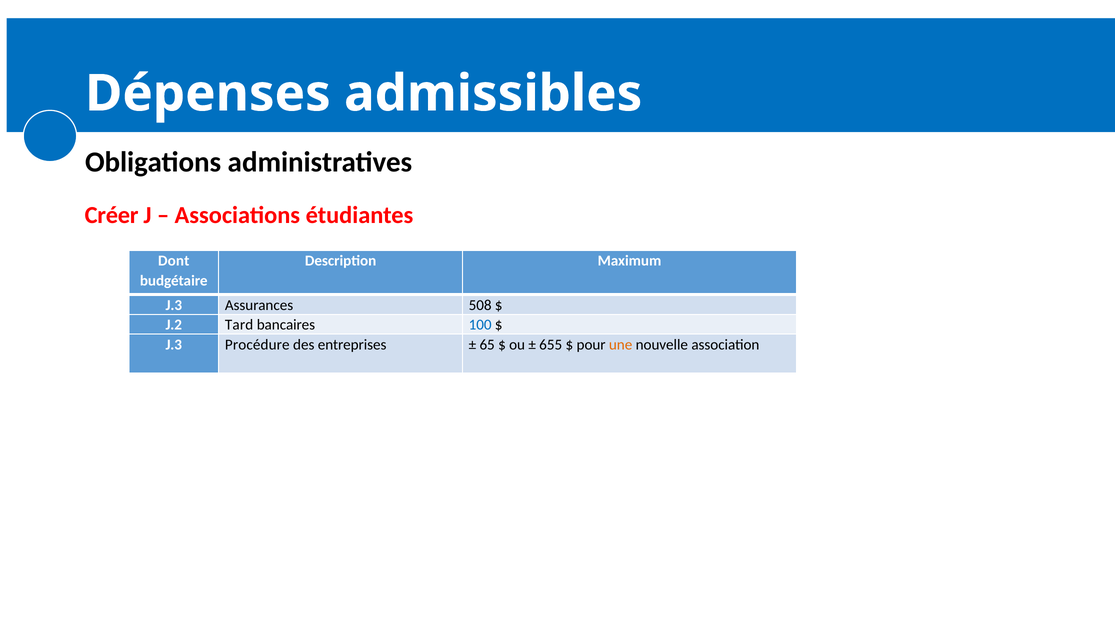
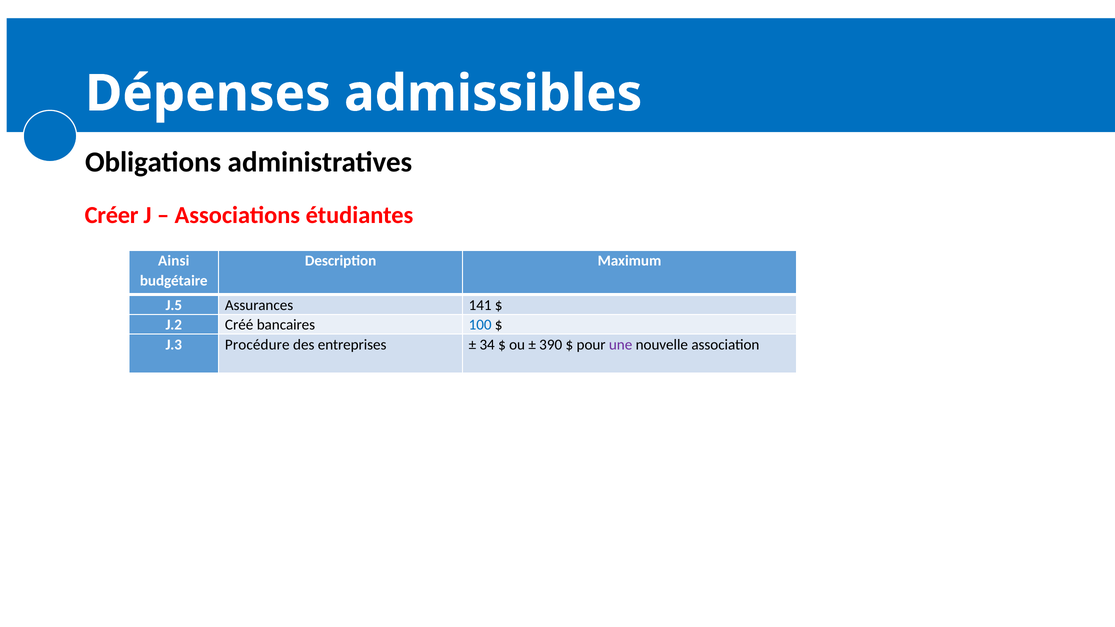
Dont: Dont -> Ainsi
J.3 at (174, 305): J.3 -> J.5
508: 508 -> 141
Tard: Tard -> Créé
65: 65 -> 34
655: 655 -> 390
une colour: orange -> purple
